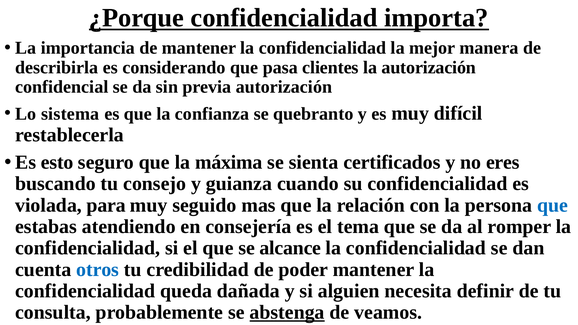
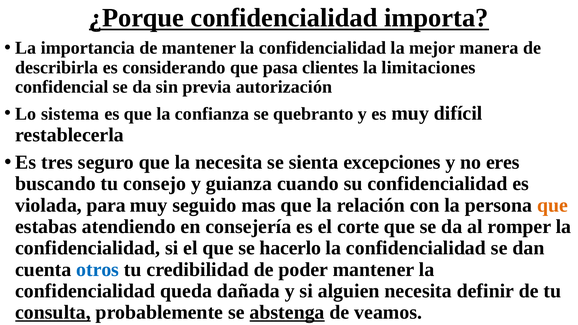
la autorización: autorización -> limitaciones
esto: esto -> tres
la máxima: máxima -> necesita
certificados: certificados -> excepciones
que at (552, 205) colour: blue -> orange
tema: tema -> corte
alcance: alcance -> hacerlo
consulta underline: none -> present
